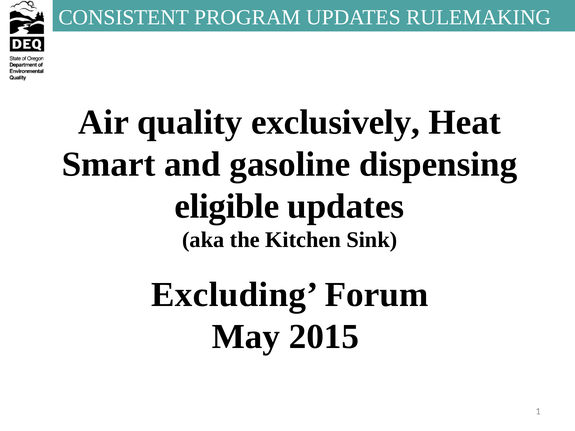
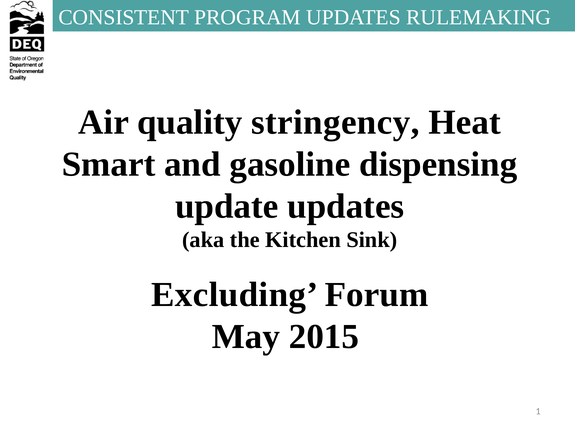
exclusively: exclusively -> stringency
eligible: eligible -> update
